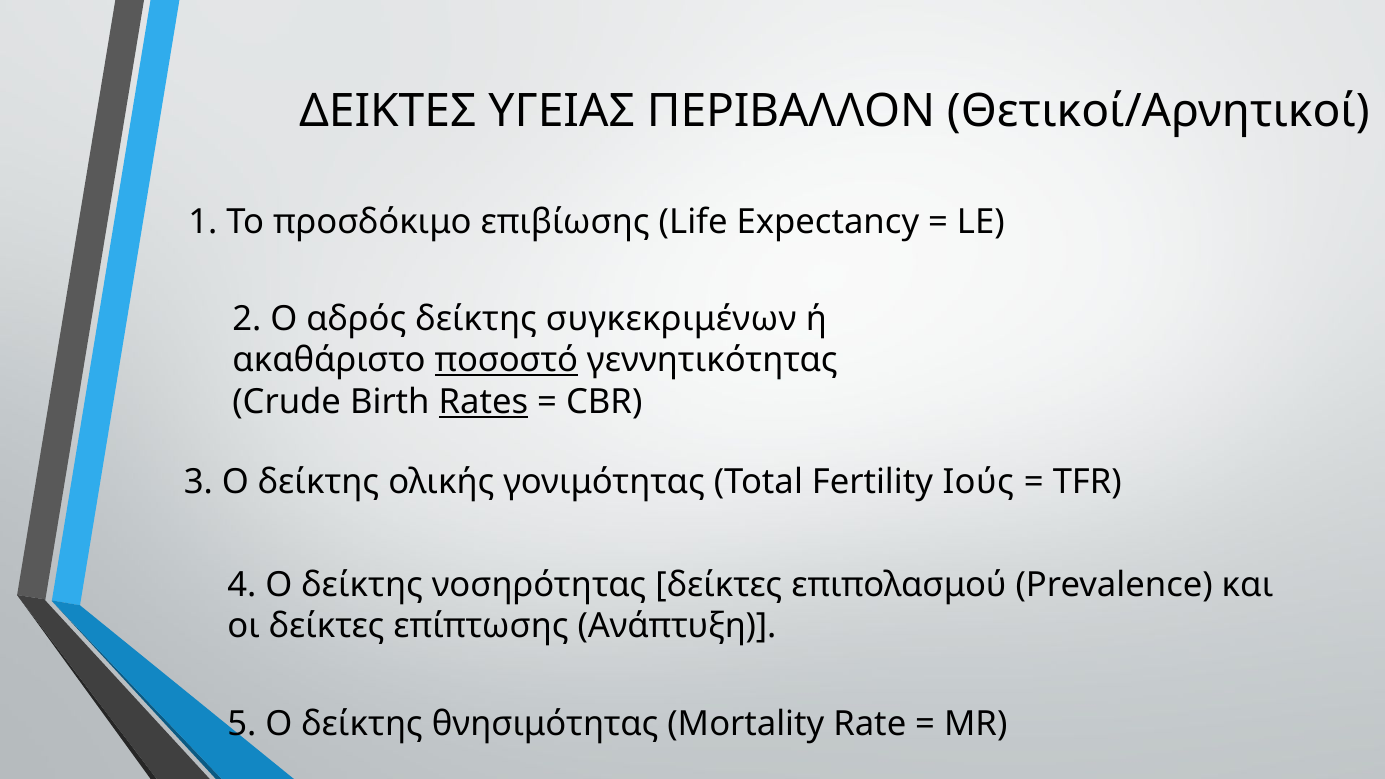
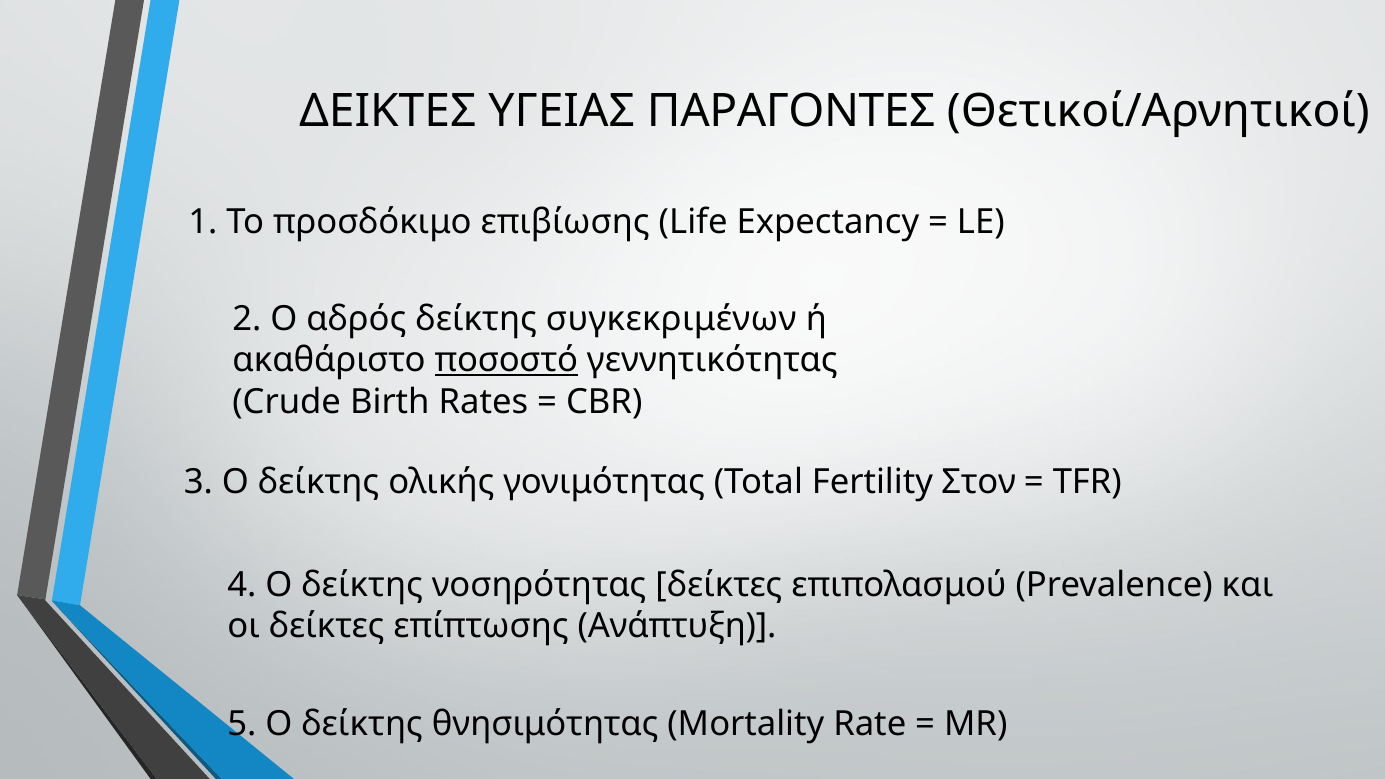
ΠΕΡΙΒΑΛΛΟΝ: ΠΕΡΙΒΑΛΛΟΝ -> ΠΑΡΑΓΟΝΤΕΣ
Rates underline: present -> none
Ιούς: Ιούς -> Στον
